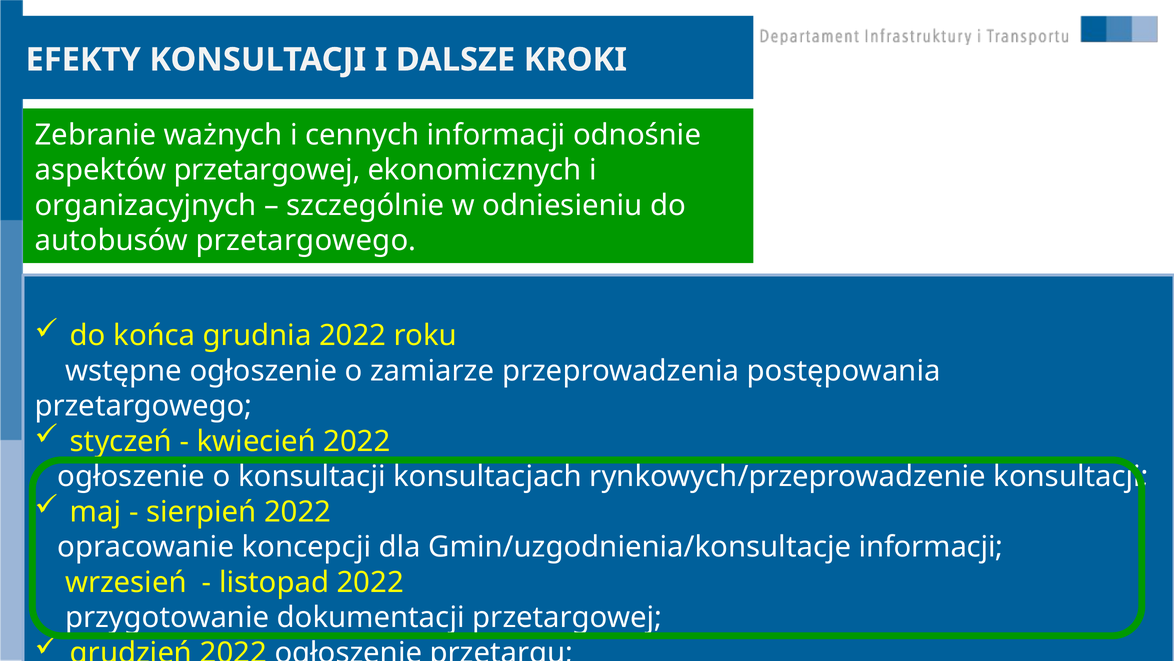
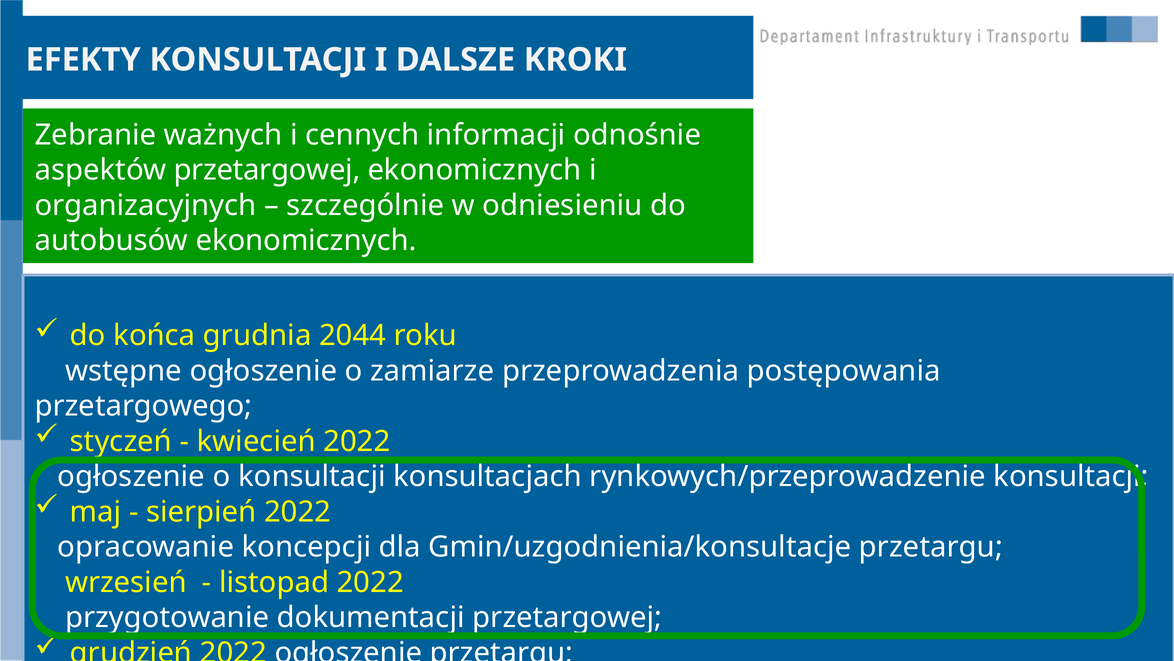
autobusów przetargowego: przetargowego -> ekonomicznych
grudnia 2022: 2022 -> 2044
Gmin/uzgodnienia/konsultacje informacji: informacji -> przetargu
